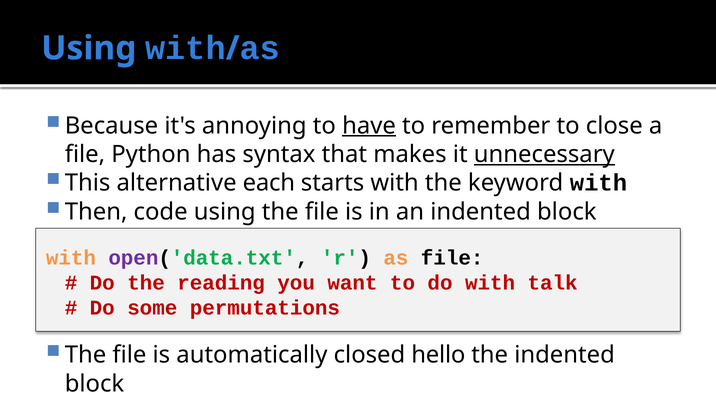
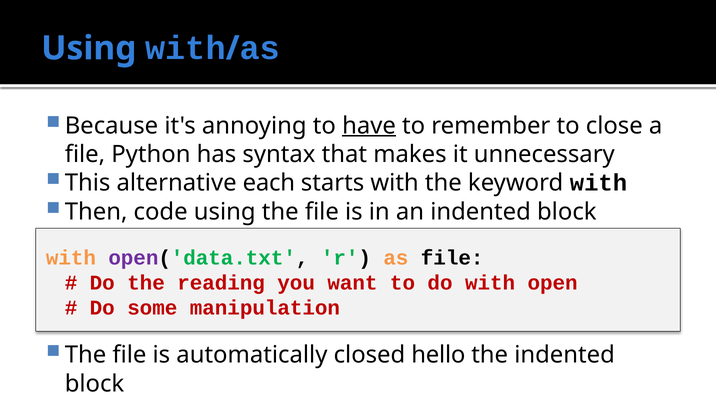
unnecessary underline: present -> none
talk: talk -> open
permutations: permutations -> manipulation
